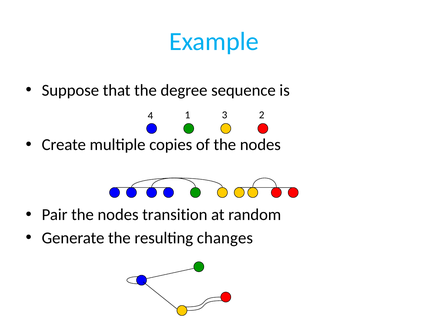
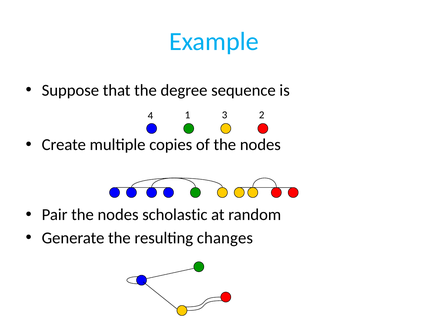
transition: transition -> scholastic
